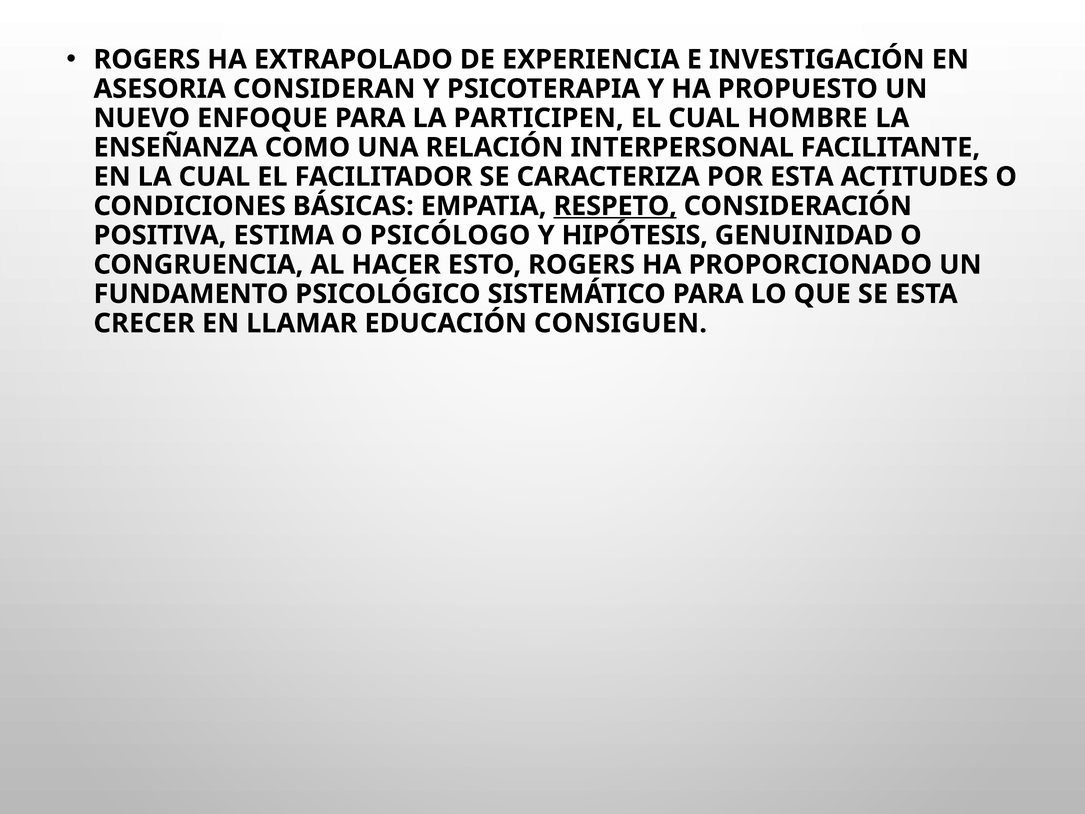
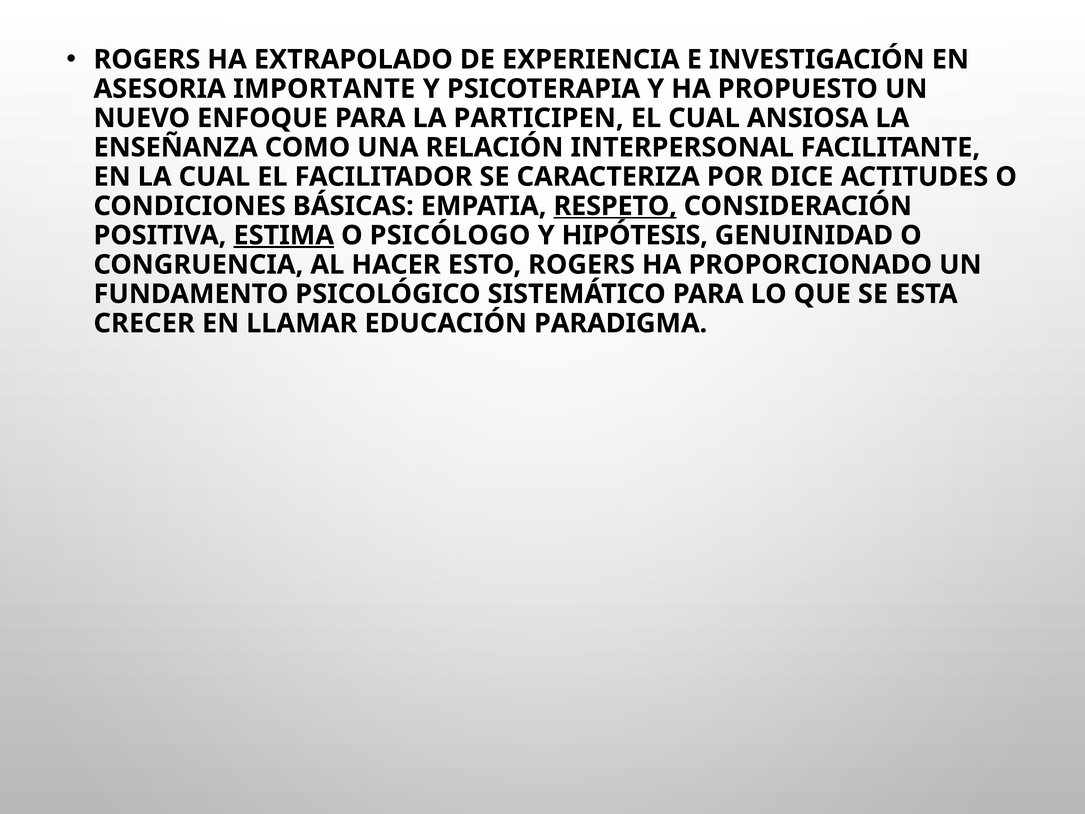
CONSIDERAN: CONSIDERAN -> IMPORTANTE
HOMBRE: HOMBRE -> ANSIOSA
POR ESTA: ESTA -> DICE
ESTIMA underline: none -> present
CONSIGUEN: CONSIGUEN -> PARADIGMA
